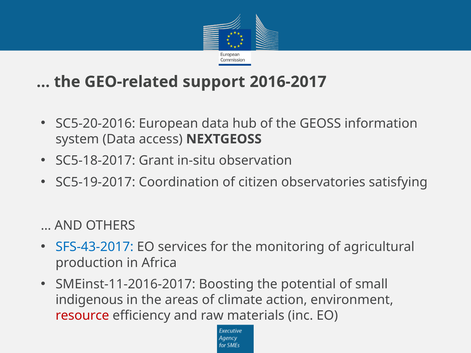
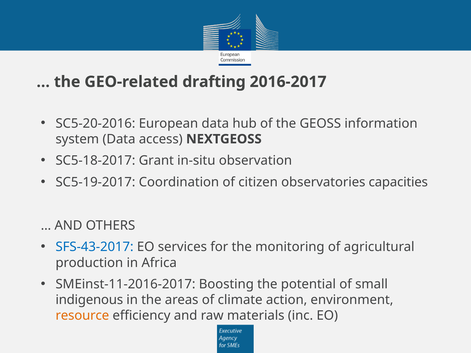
support: support -> drafting
satisfying: satisfying -> capacities
resource colour: red -> orange
